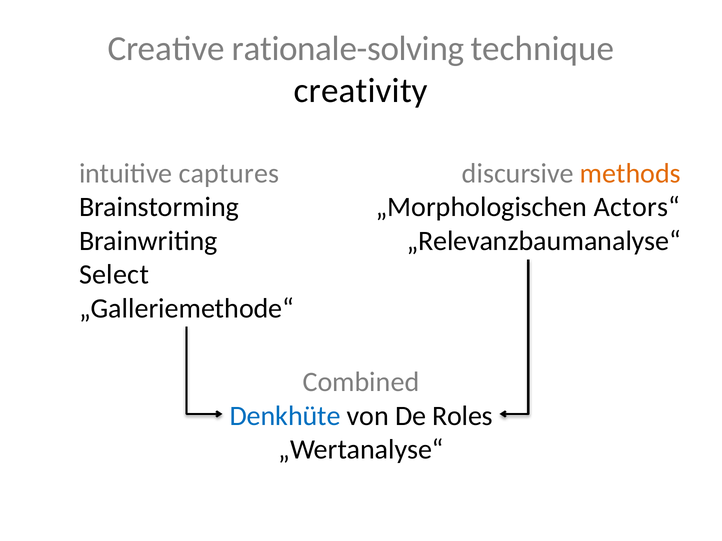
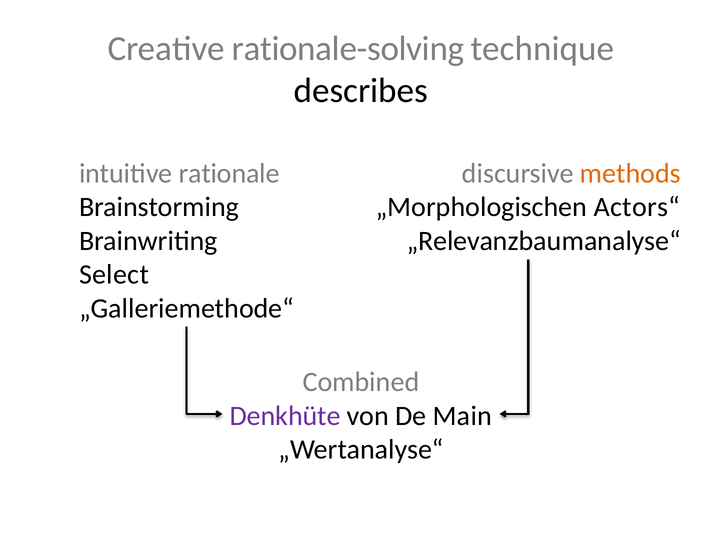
creativity: creativity -> describes
captures: captures -> rationale
Denkhüte colour: blue -> purple
Roles: Roles -> Main
